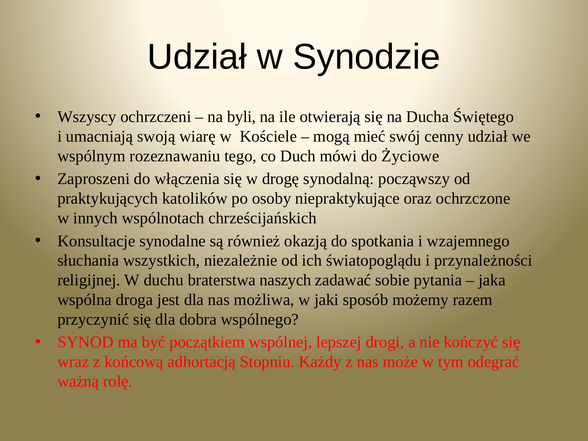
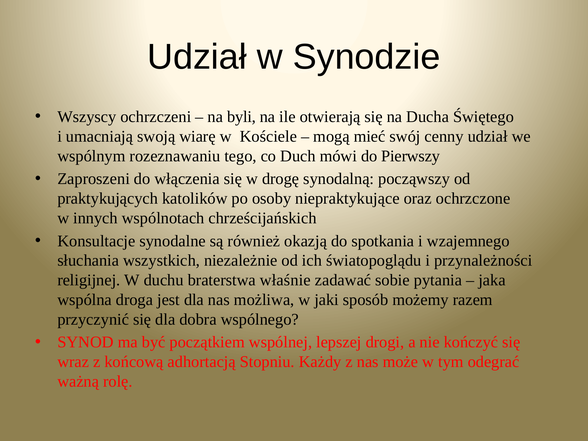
Życiowe: Życiowe -> Pierwszy
naszych: naszych -> właśnie
